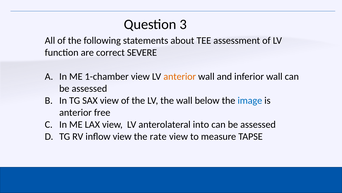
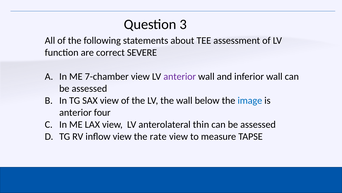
1-chamber: 1-chamber -> 7-chamber
anterior at (180, 76) colour: orange -> purple
free: free -> four
into: into -> thin
